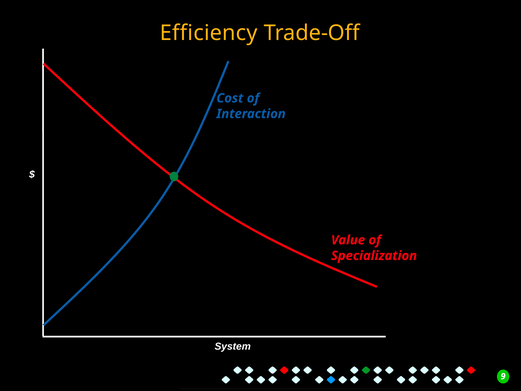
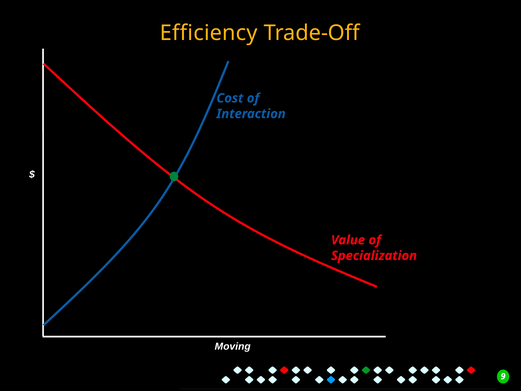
System: System -> Moving
